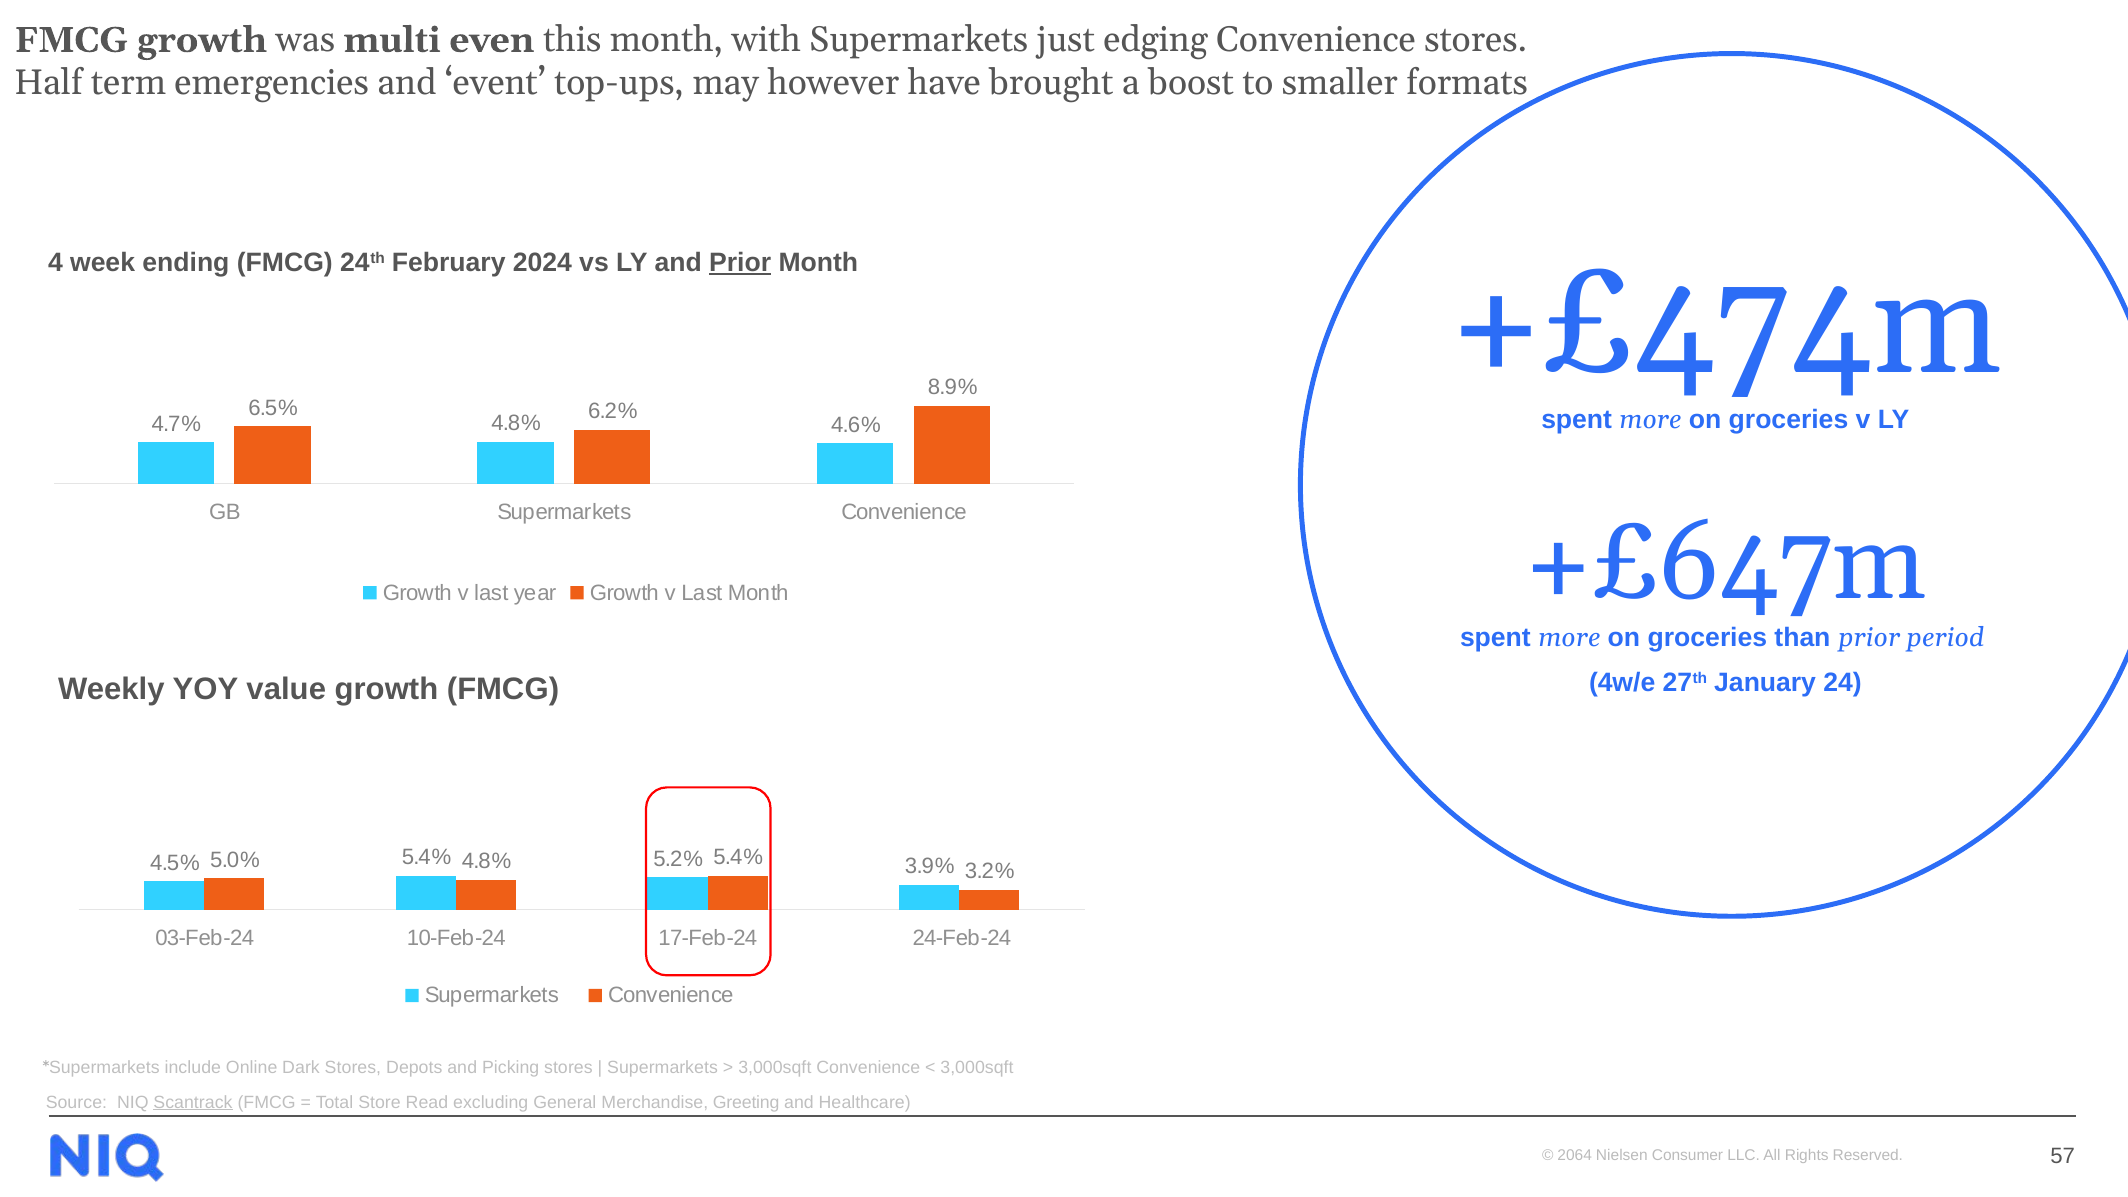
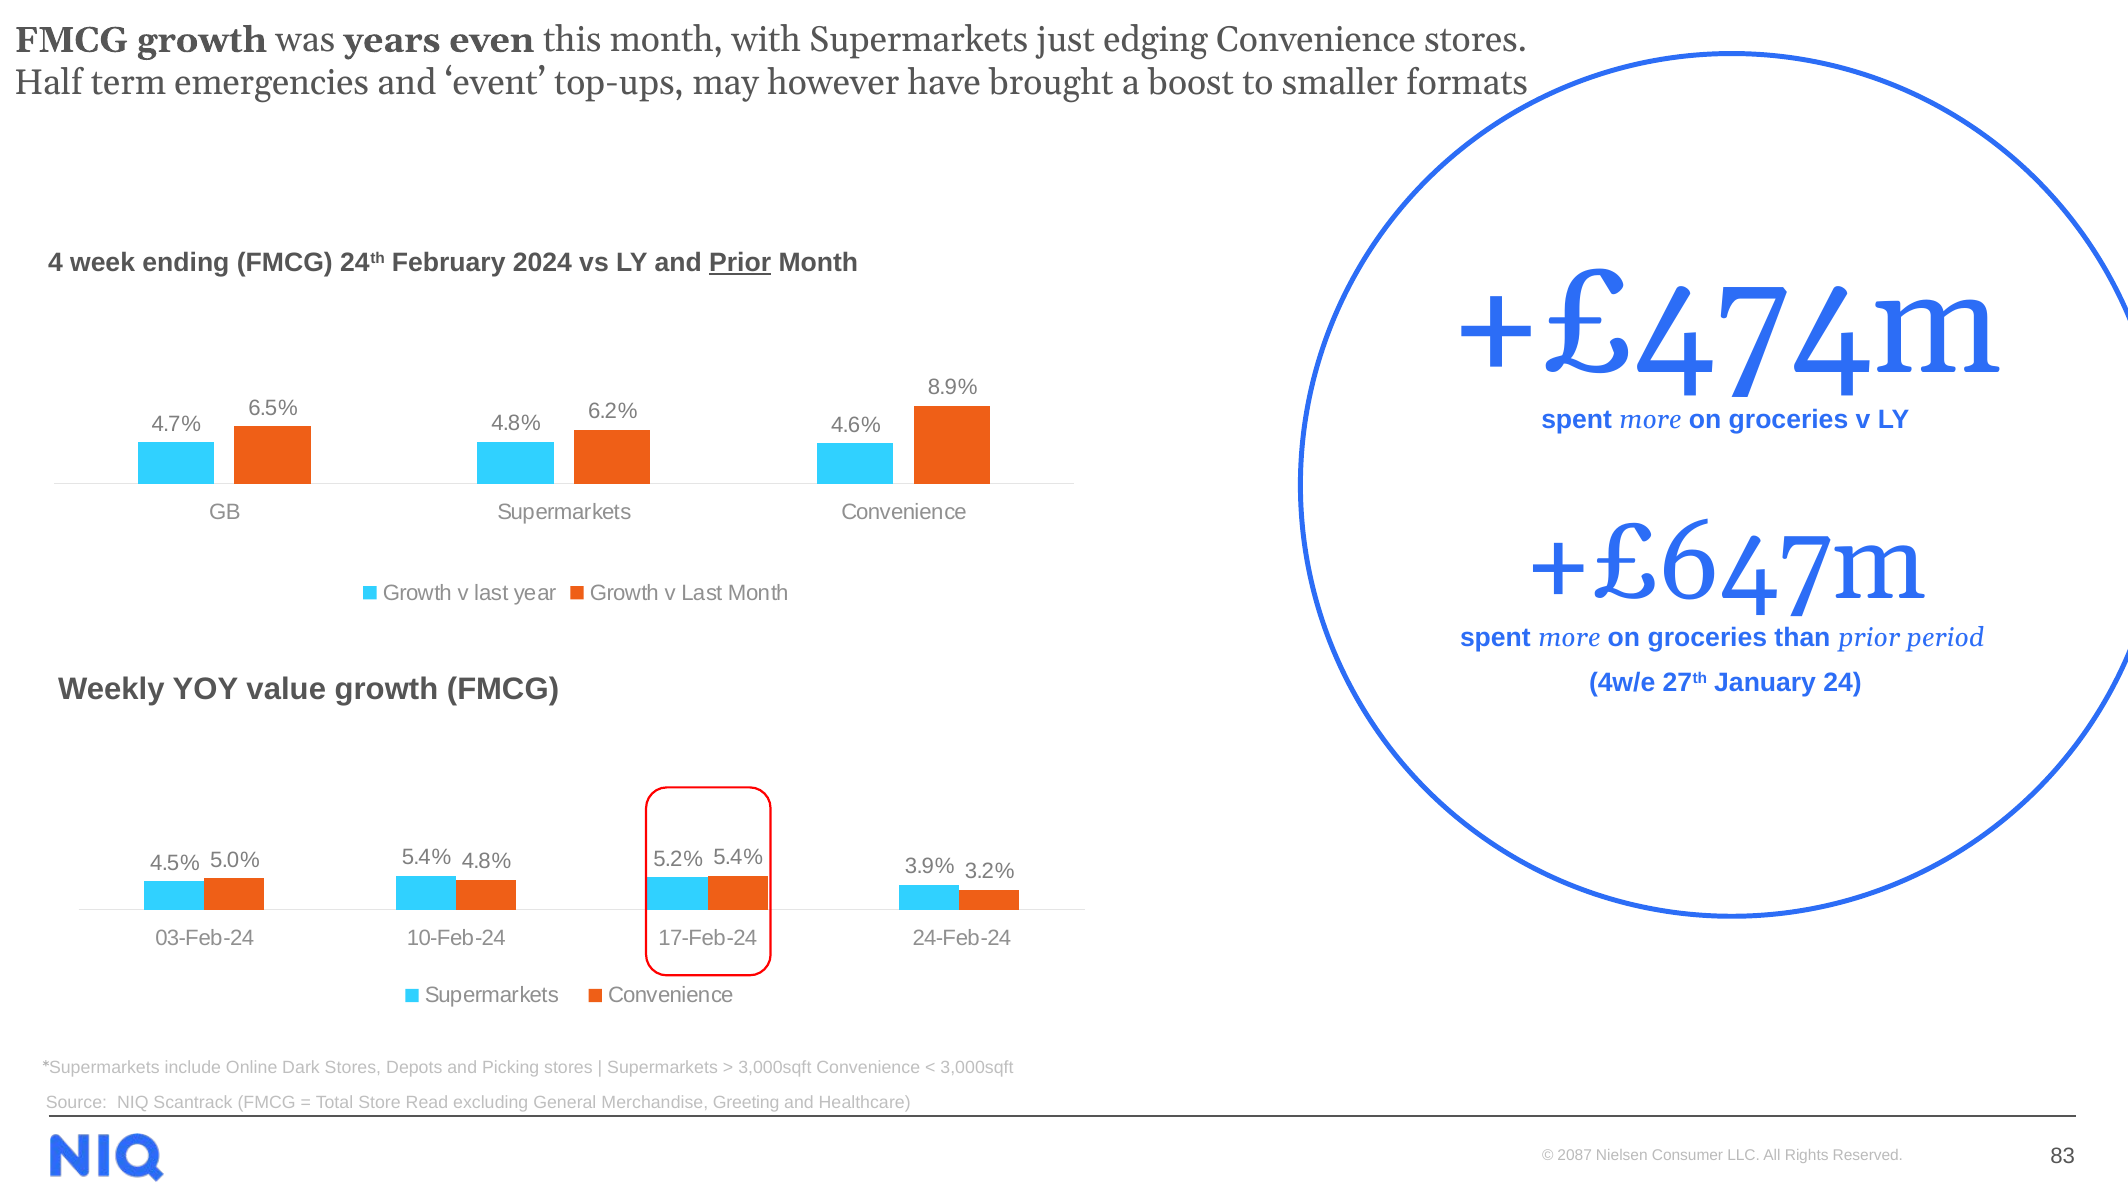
multi: multi -> years
Scantrack underline: present -> none
2064: 2064 -> 2087
57: 57 -> 83
